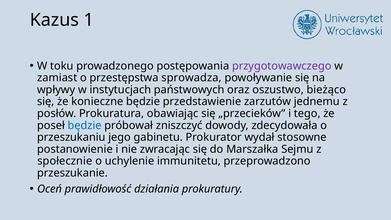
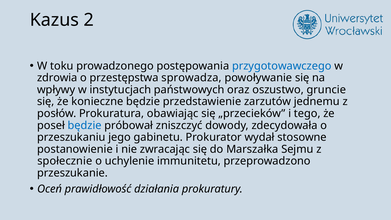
1: 1 -> 2
przygotowawczego colour: purple -> blue
zamiast: zamiast -> zdrowia
bieżąco: bieżąco -> gruncie
